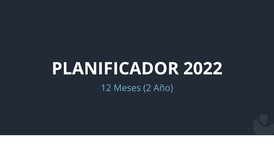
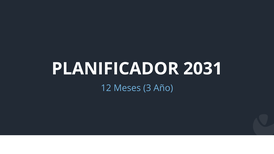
2022: 2022 -> 2031
2: 2 -> 3
